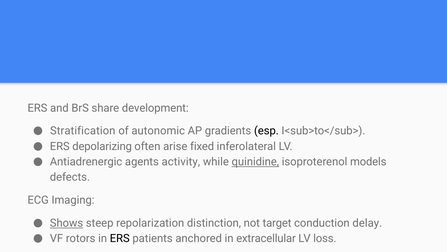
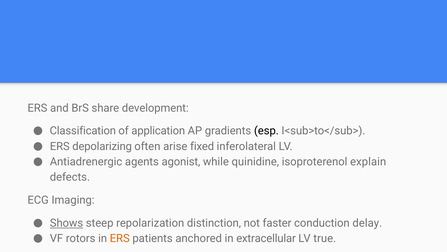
Stratification: Stratification -> Classification
autonomic: autonomic -> application
activity: activity -> agonist
quinidine underline: present -> none
models: models -> explain
target: target -> faster
ERS at (120, 238) colour: black -> orange
loss: loss -> true
